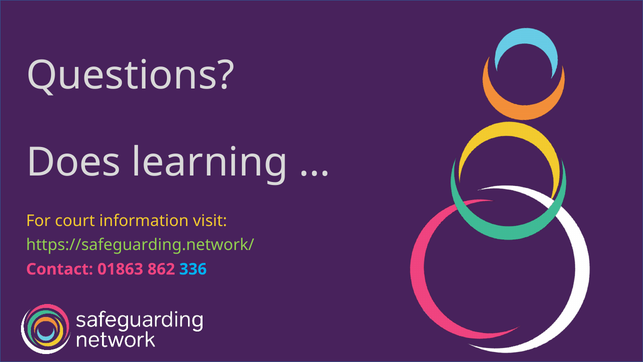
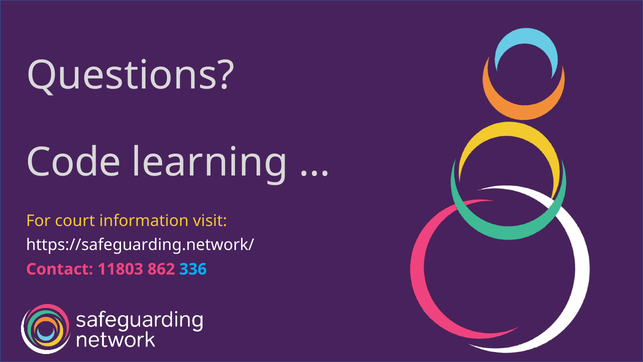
Does: Does -> Code
https://safeguarding.network/ colour: light green -> white
01863: 01863 -> 11803
